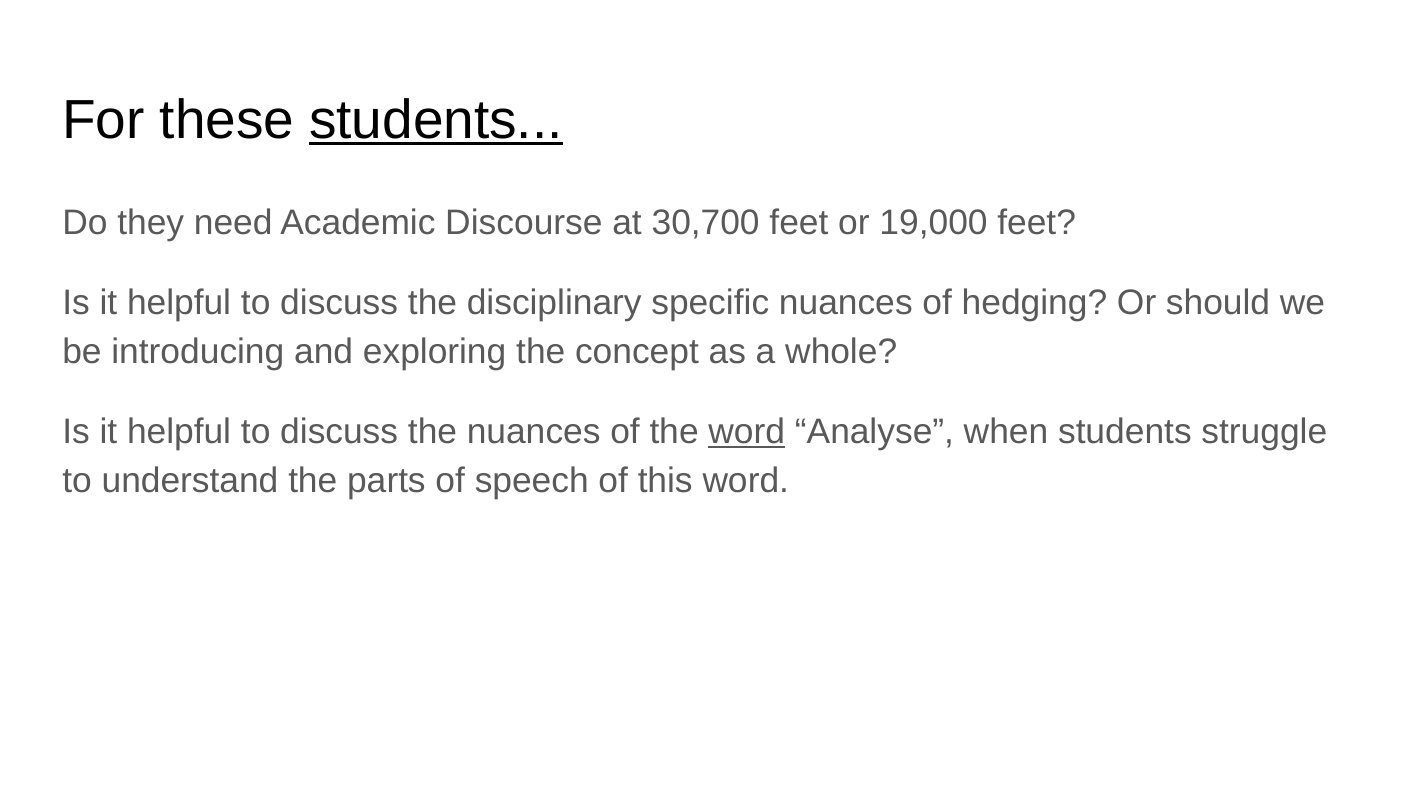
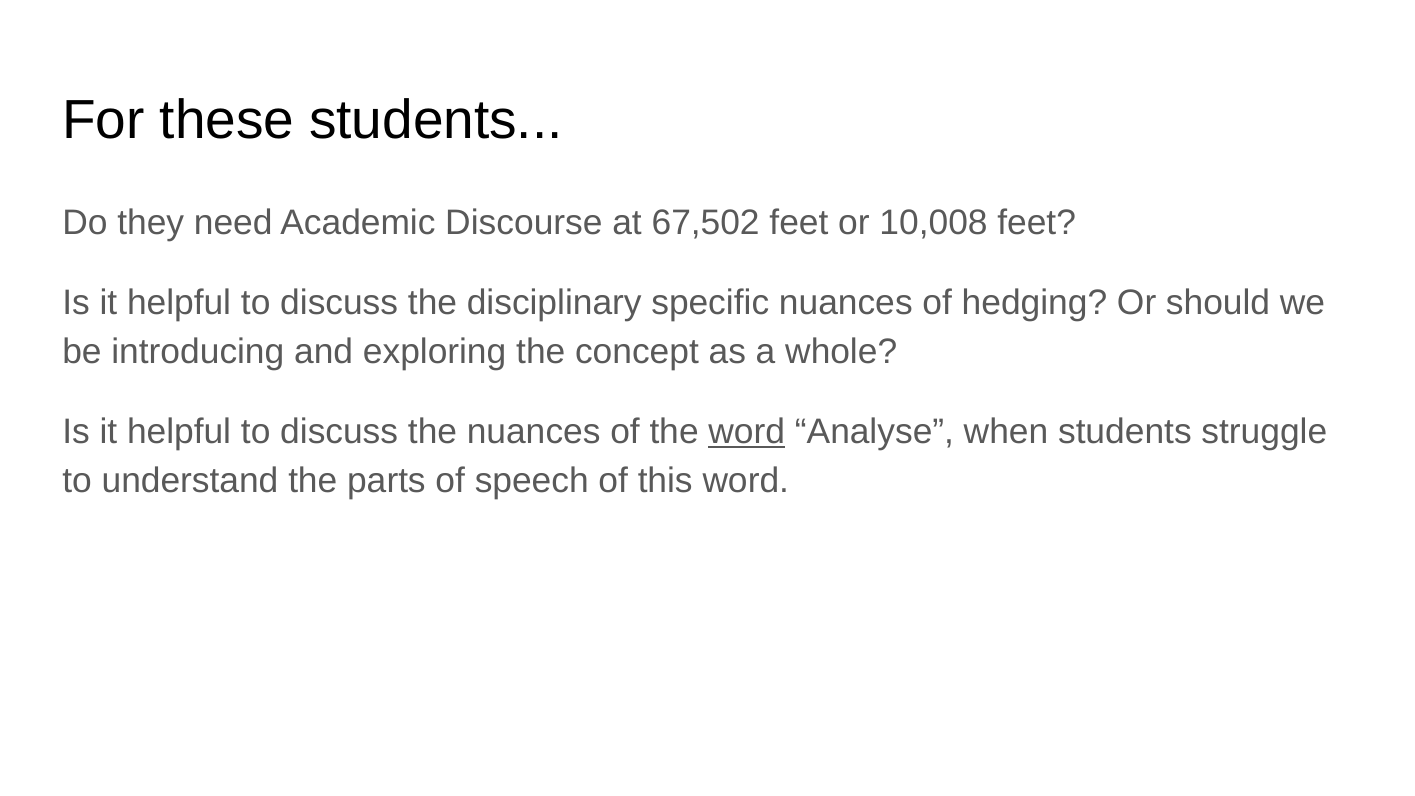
students at (436, 120) underline: present -> none
30,700: 30,700 -> 67,502
19,000: 19,000 -> 10,008
